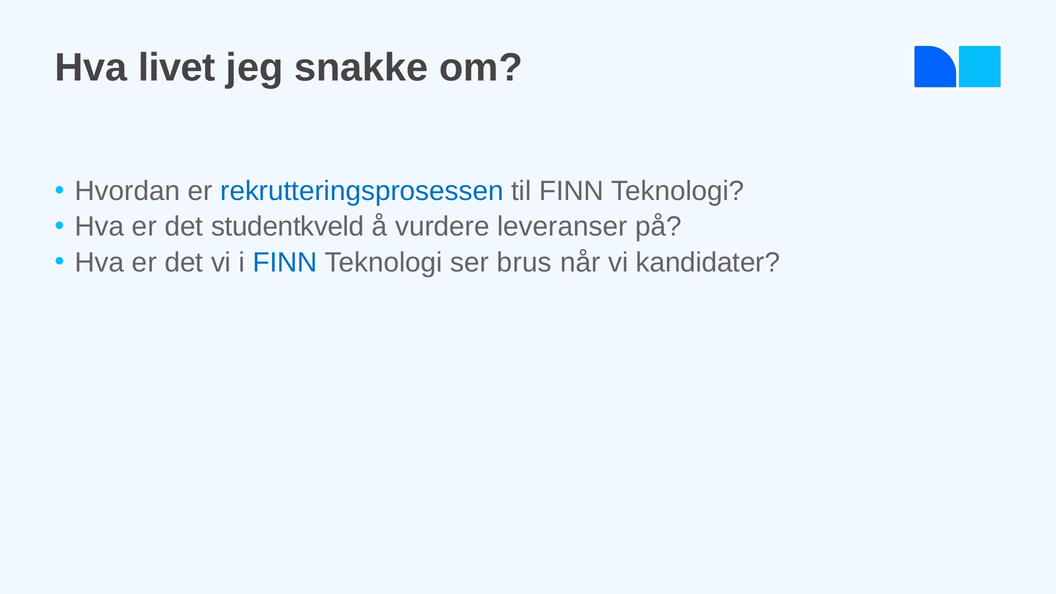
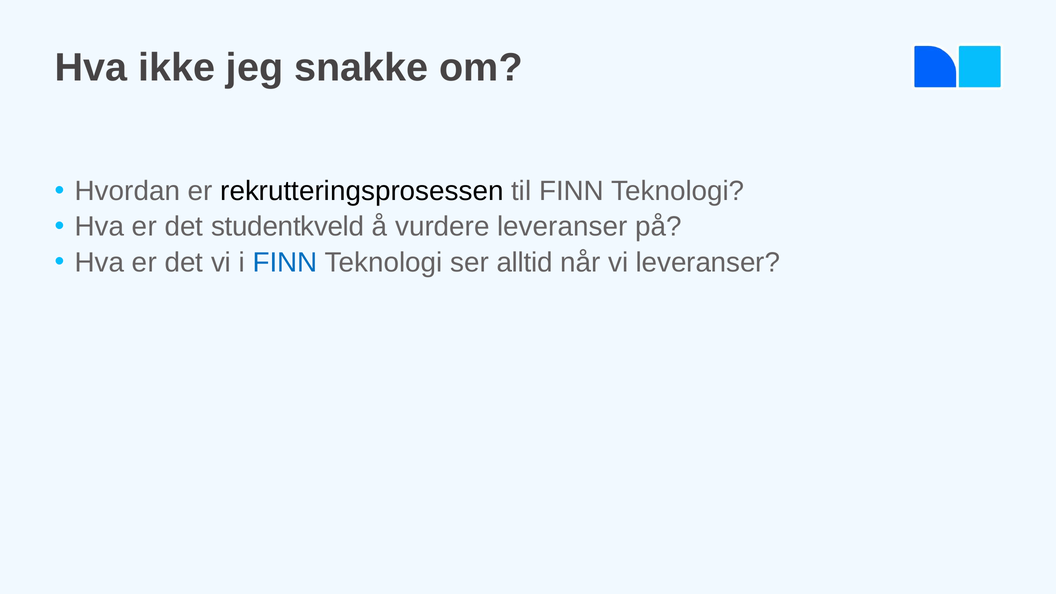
livet: livet -> ikke
rekrutteringsprosessen colour: blue -> black
brus: brus -> alltid
vi kandidater: kandidater -> leveranser
